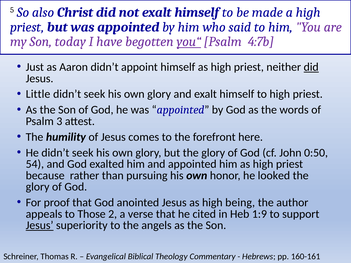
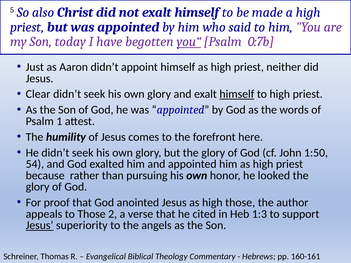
4:7b: 4:7b -> 0:7b
did at (311, 67) underline: present -> none
Little: Little -> Clear
himself at (237, 94) underline: none -> present
3: 3 -> 1
0:50: 0:50 -> 1:50
high being: being -> those
1:9: 1:9 -> 1:3
